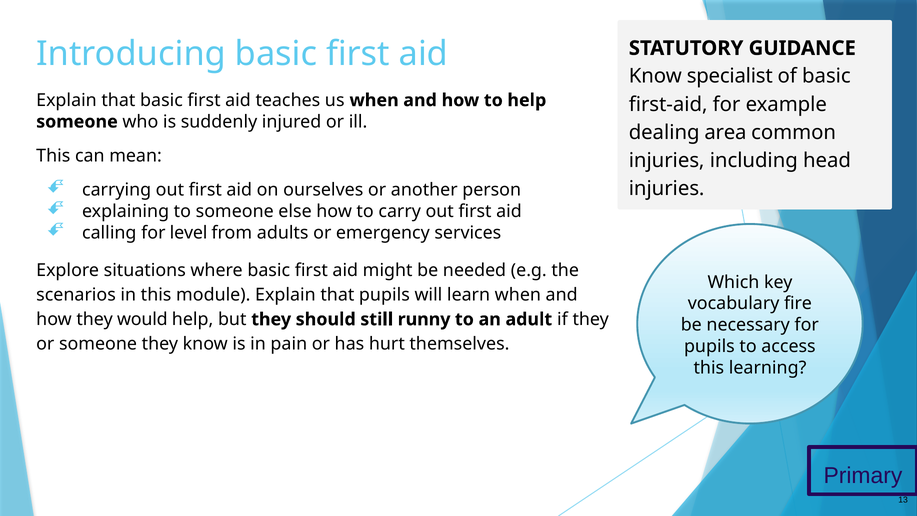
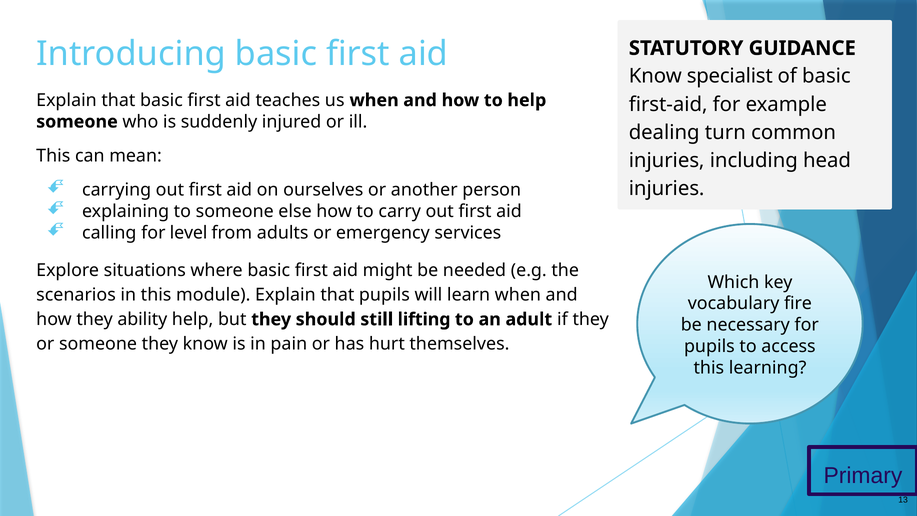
area: area -> turn
would: would -> ability
runny: runny -> lifting
